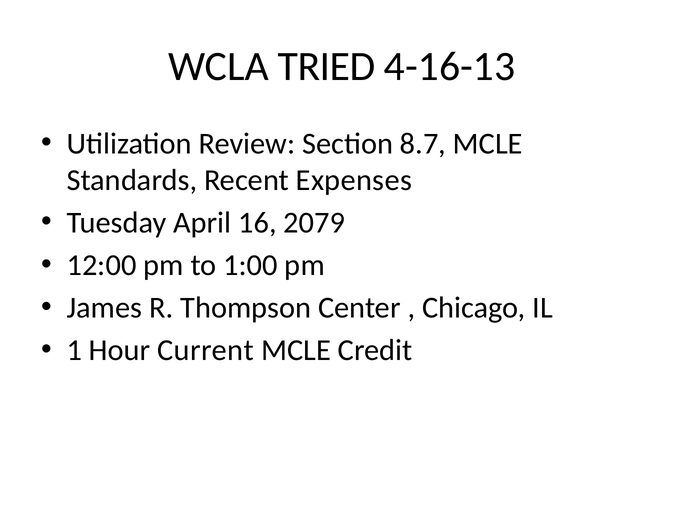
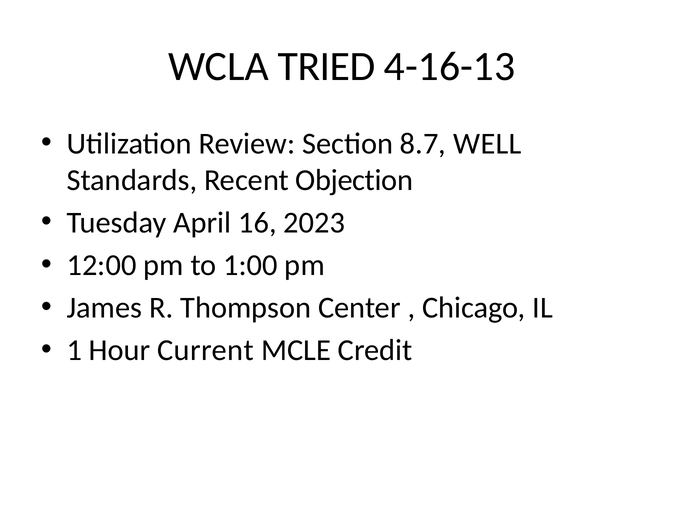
8.7 MCLE: MCLE -> WELL
Expenses: Expenses -> Objection
2079: 2079 -> 2023
